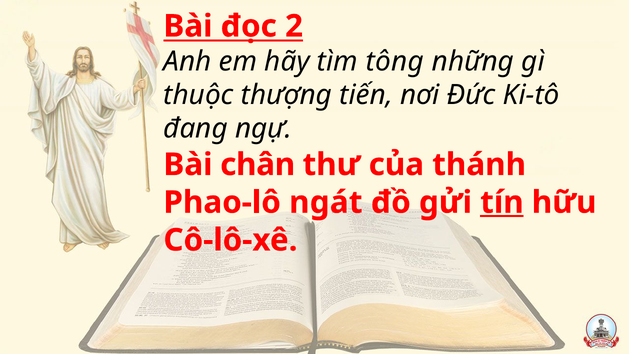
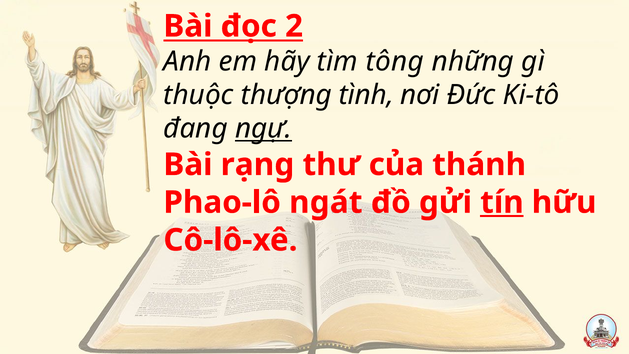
tiến: tiến -> tình
ngự underline: none -> present
chân: chân -> rạng
